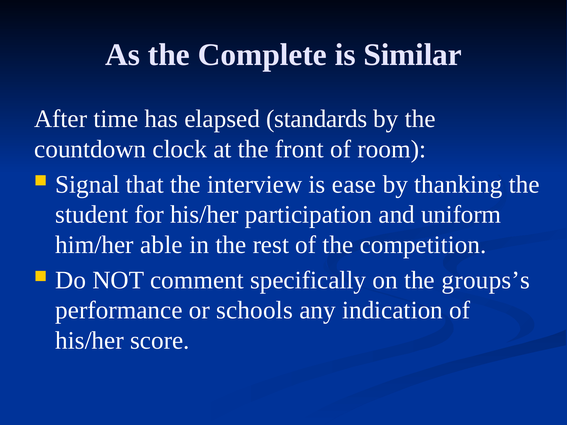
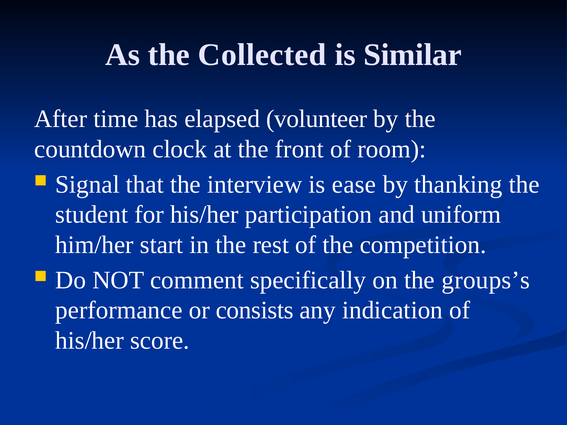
Complete: Complete -> Collected
standards: standards -> volunteer
able: able -> start
schools: schools -> consists
